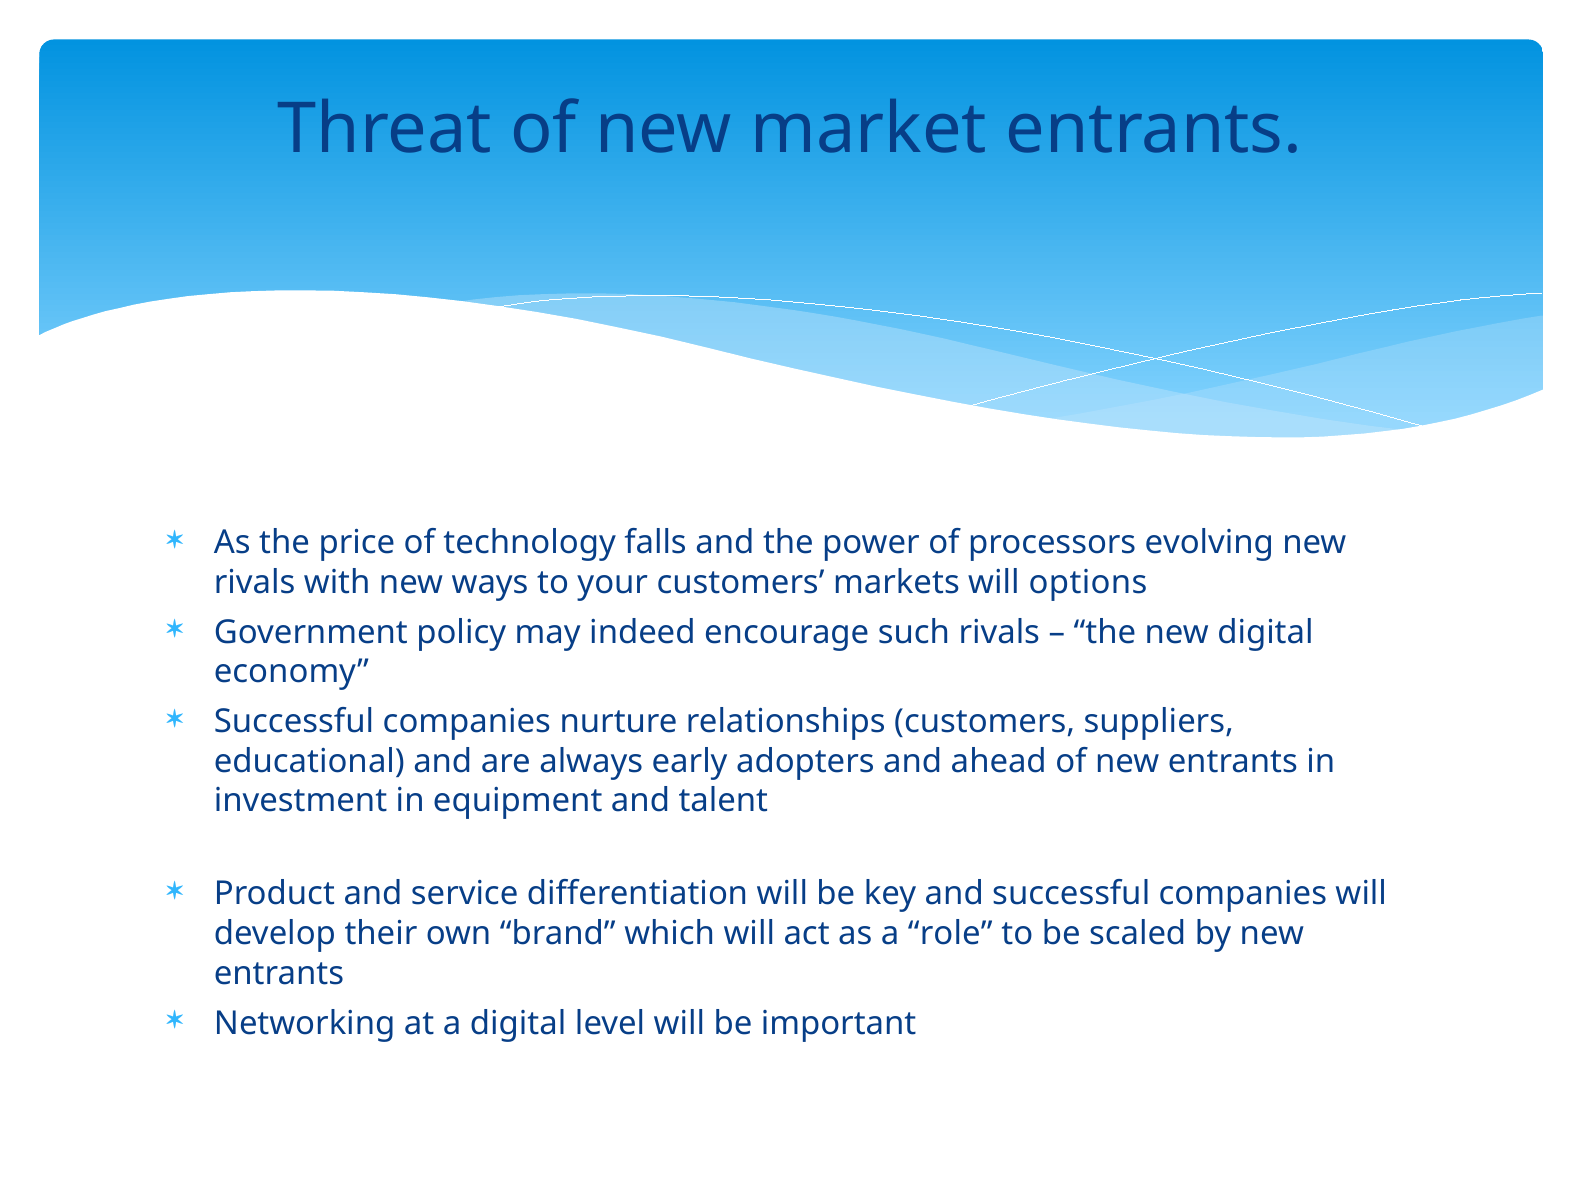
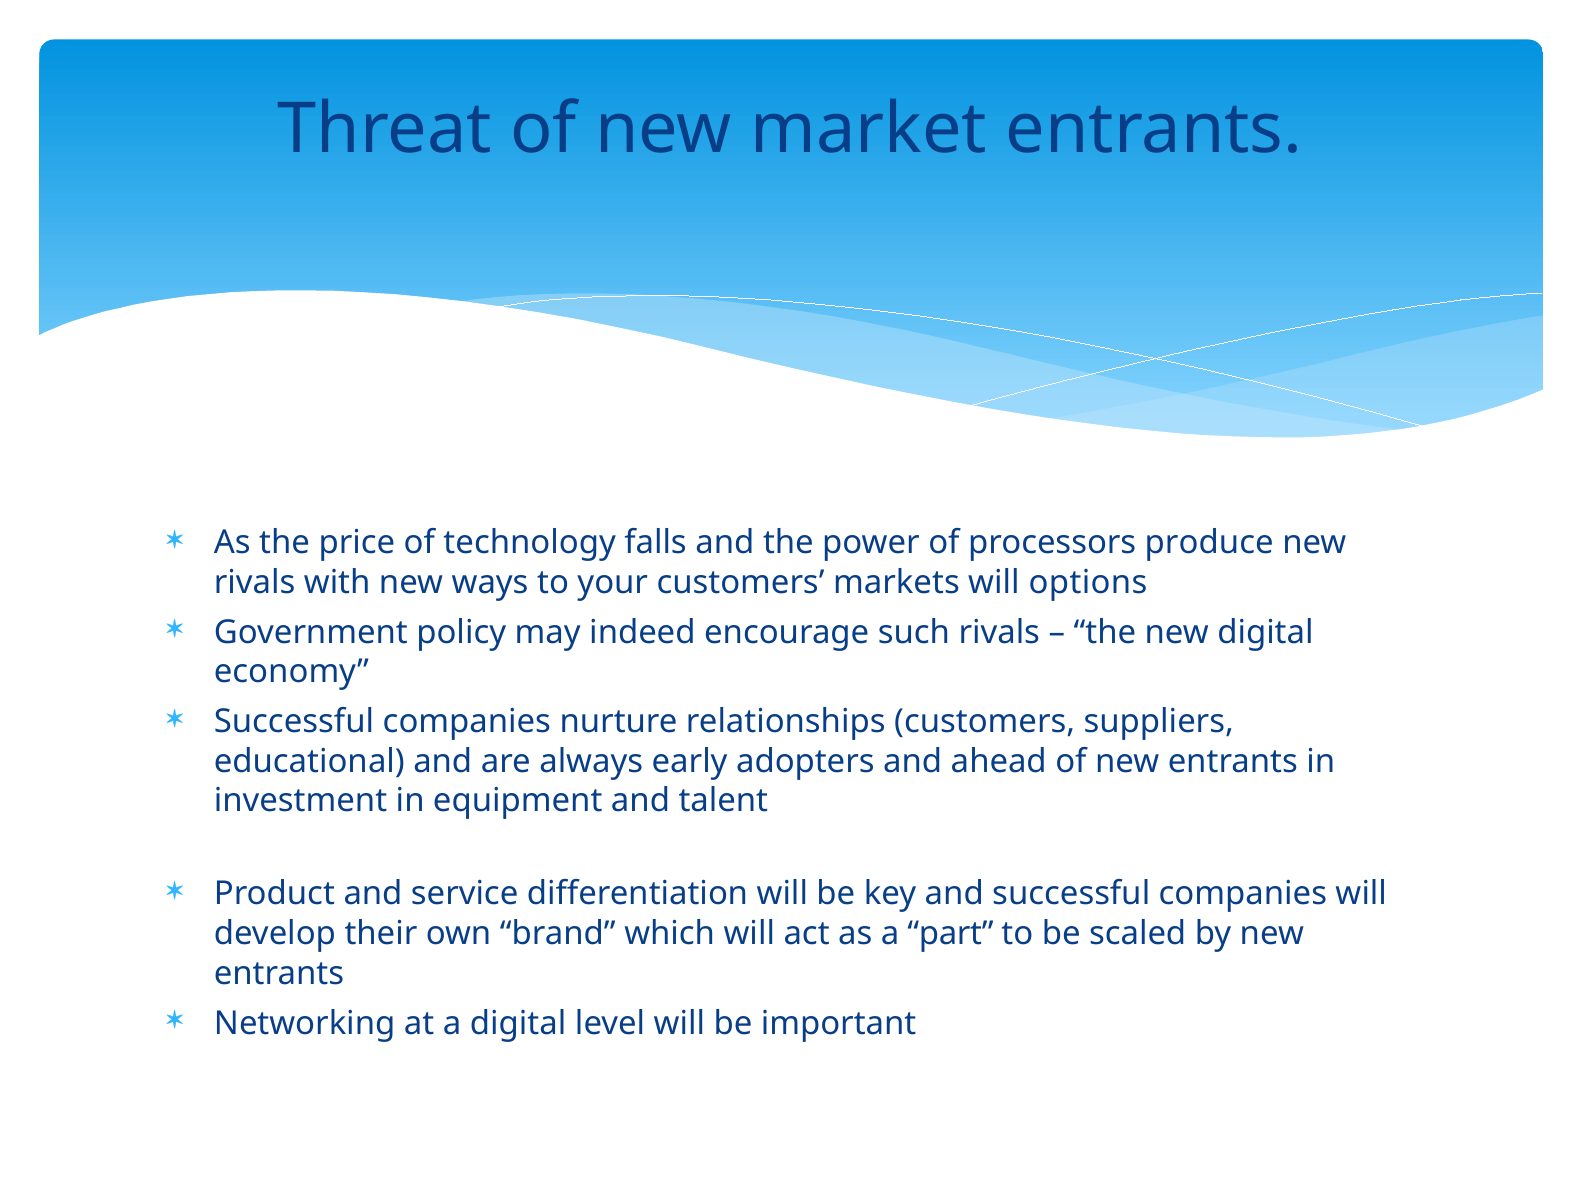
evolving: evolving -> produce
role: role -> part
